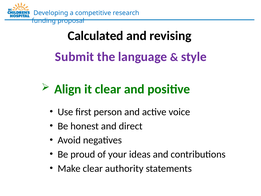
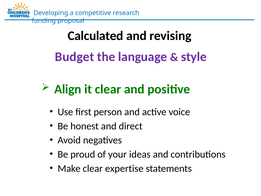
Submit: Submit -> Budget
authority: authority -> expertise
